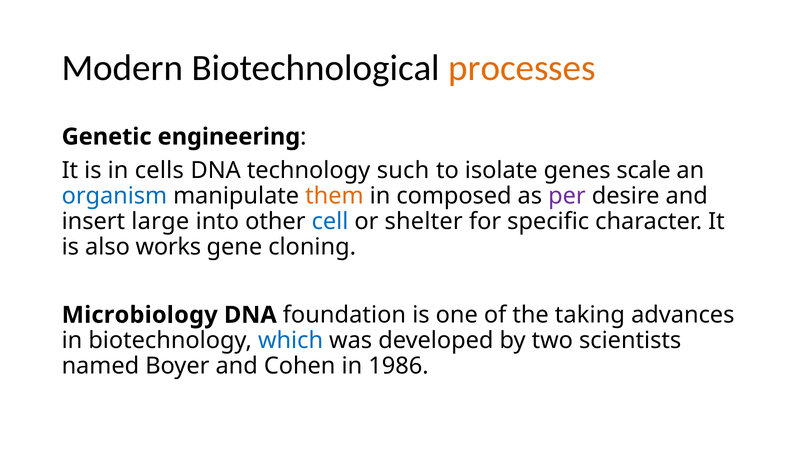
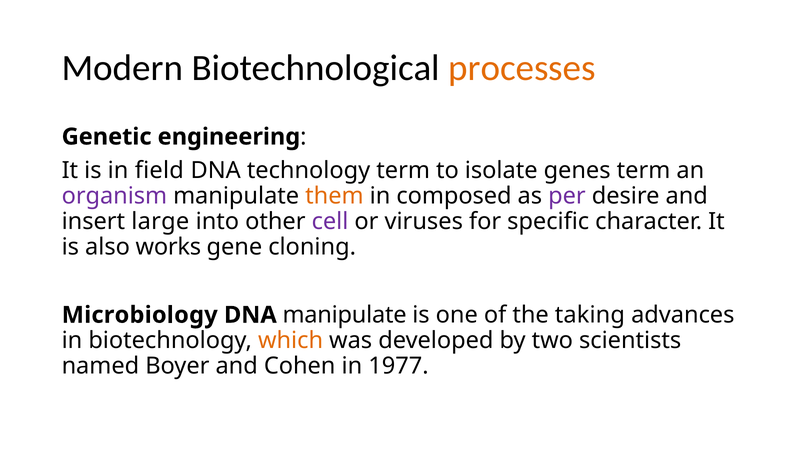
cells: cells -> field
technology such: such -> term
genes scale: scale -> term
organism colour: blue -> purple
cell colour: blue -> purple
shelter: shelter -> viruses
DNA foundation: foundation -> manipulate
which colour: blue -> orange
1986: 1986 -> 1977
